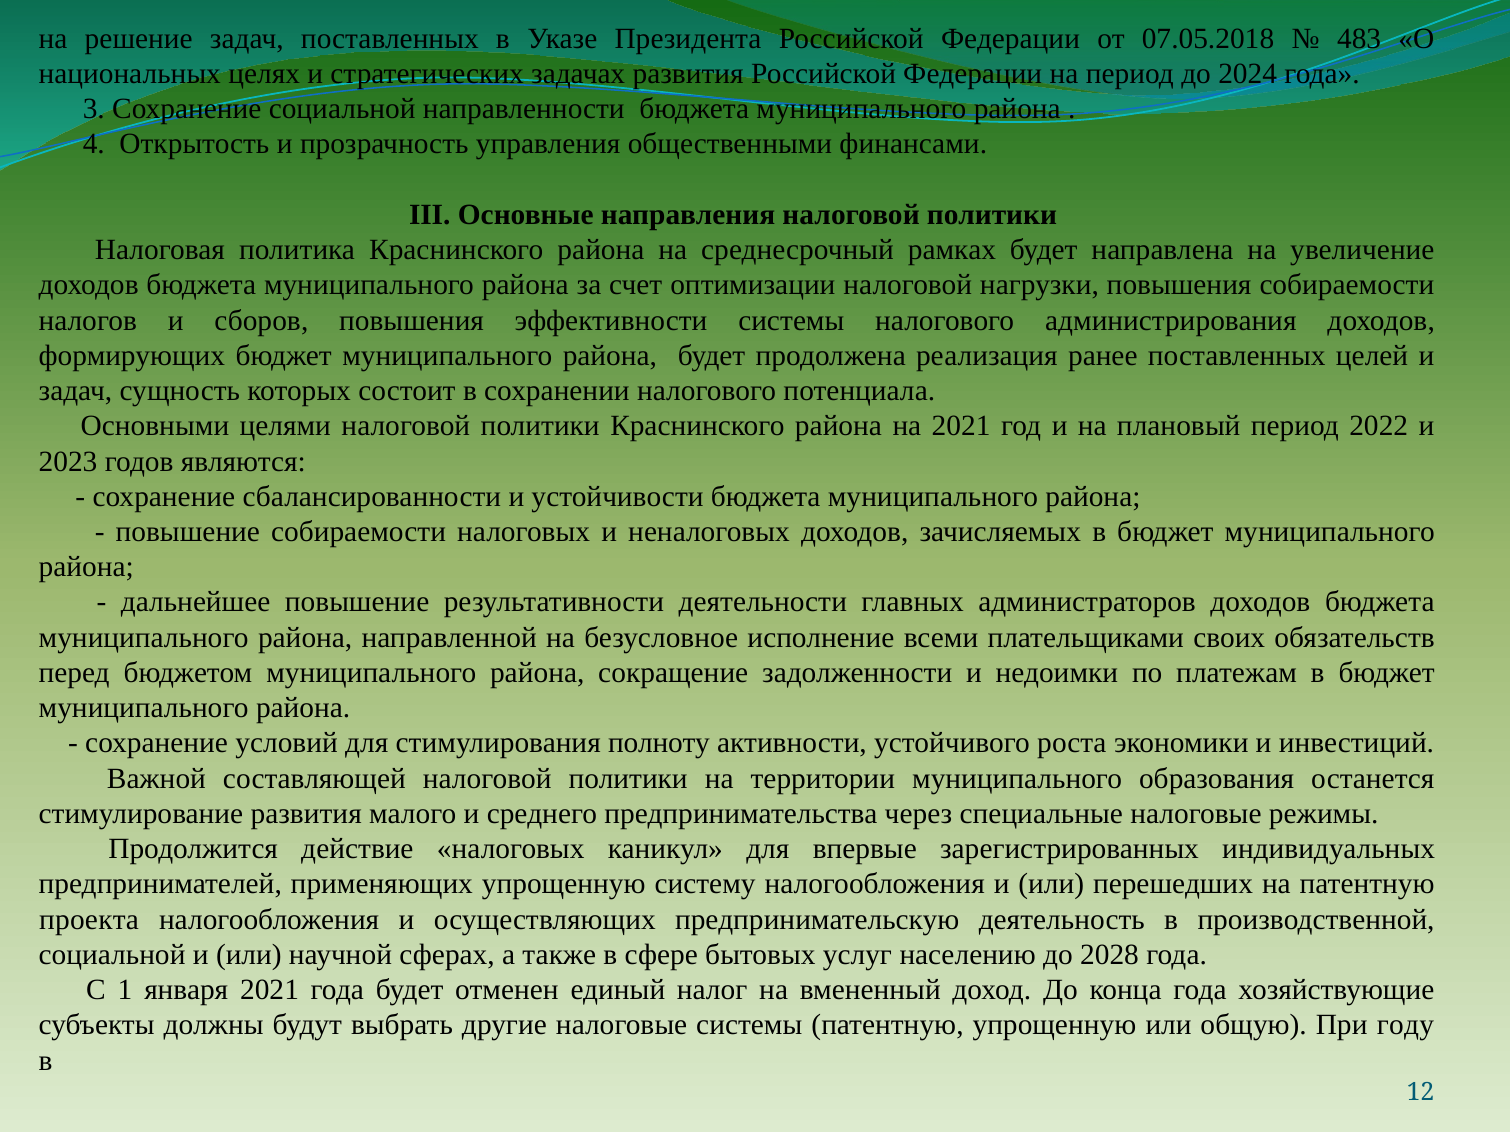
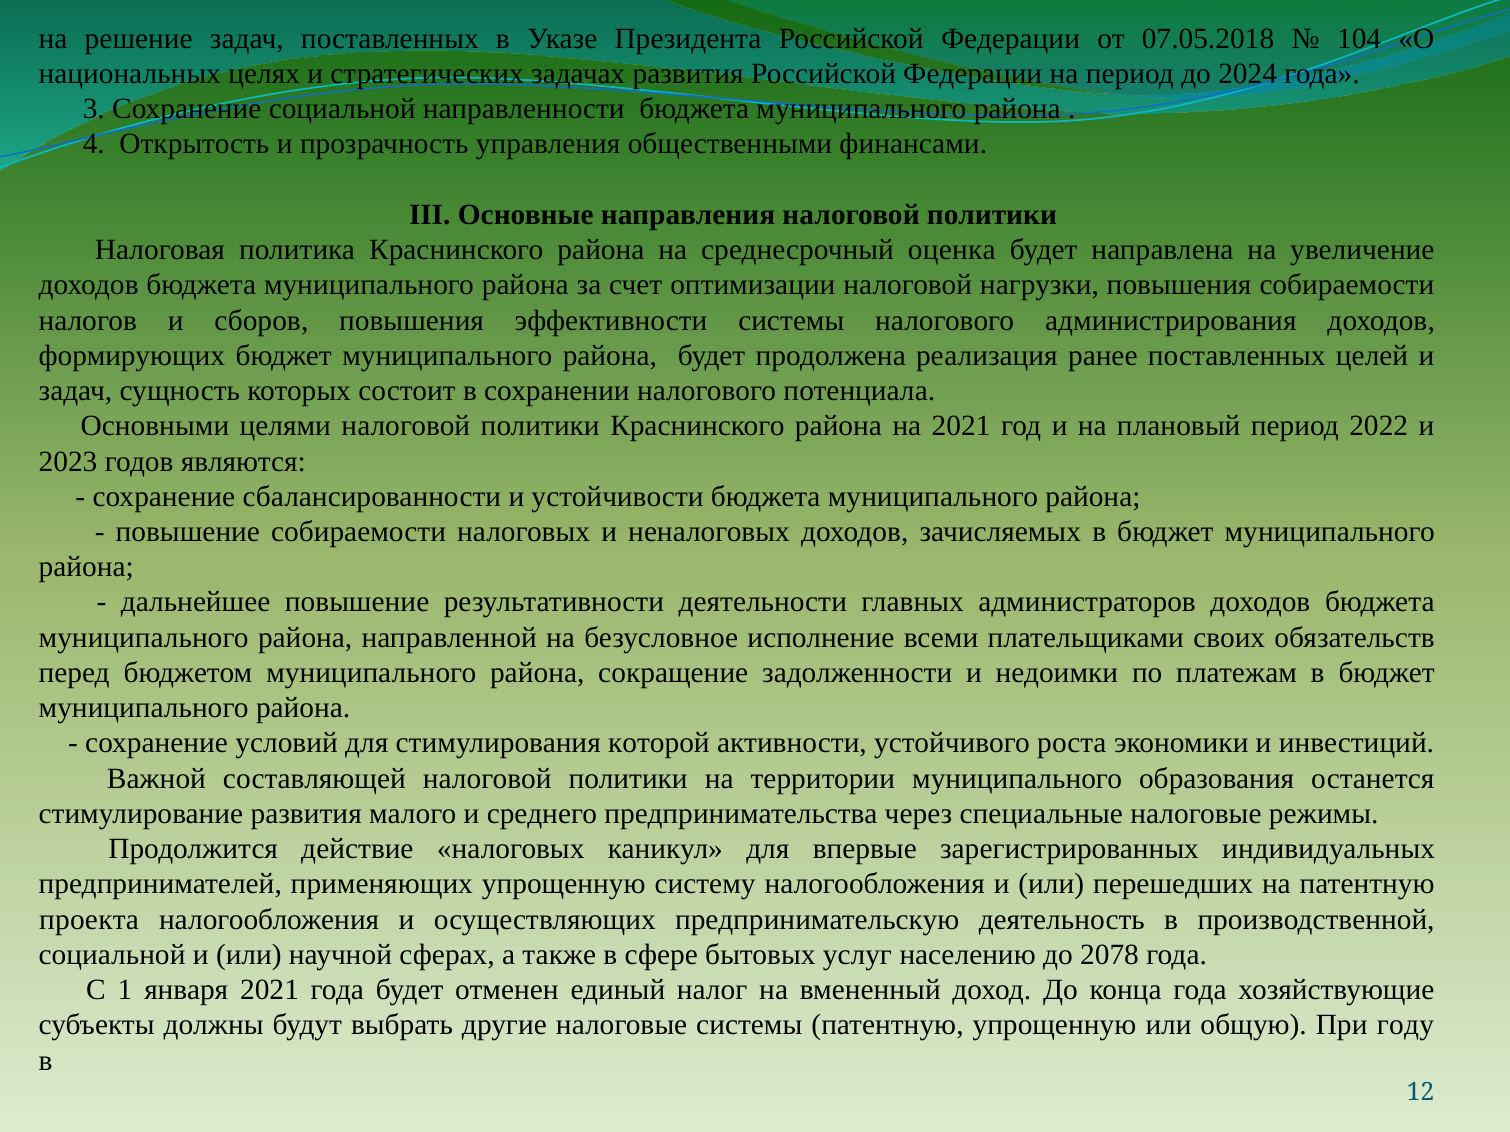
483: 483 -> 104
рамках: рамках -> оценка
полноту: полноту -> которой
2028: 2028 -> 2078
